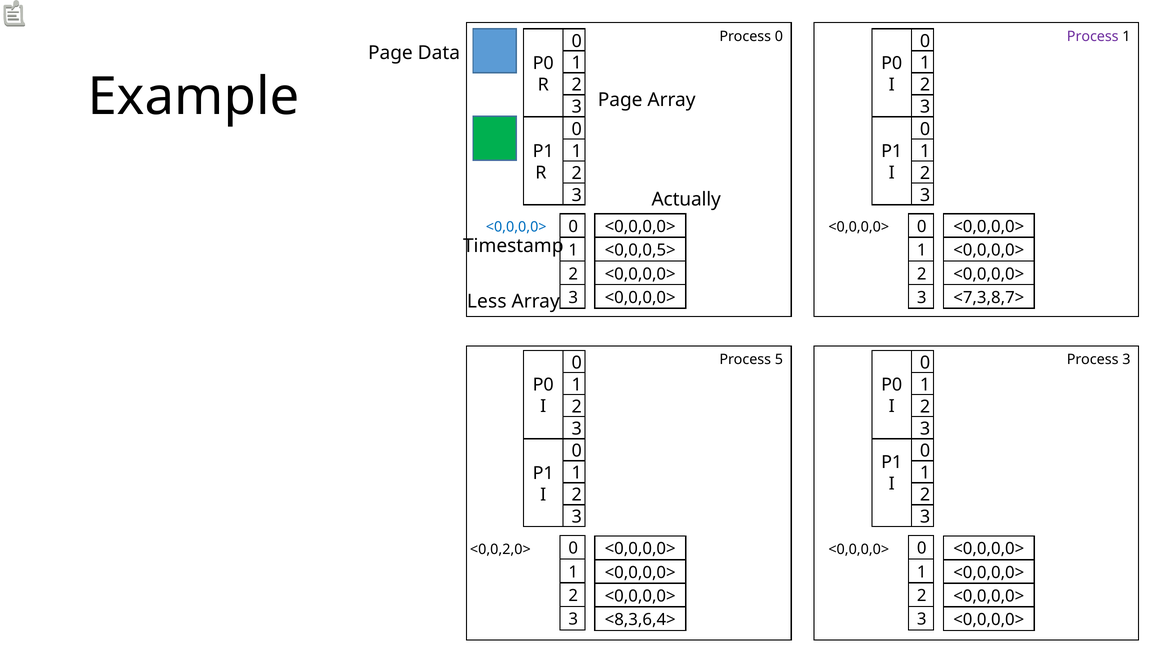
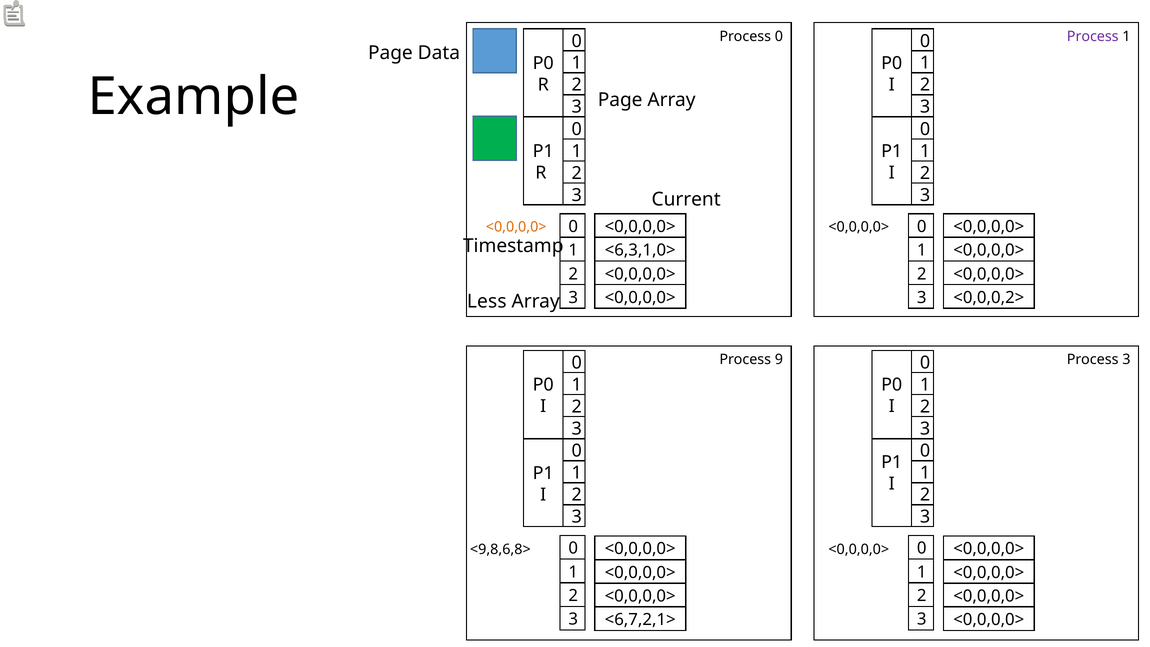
Actually: Actually -> Current
<0,0,0,0> at (516, 227) colour: blue -> orange
<0,0,0,5>: <0,0,0,5> -> <6,3,1,0>
<7,3,8,7>: <7,3,8,7> -> <0,0,0,2>
5: 5 -> 9
<0,0,2,0>: <0,0,2,0> -> <9,8,6,8>
<8,3,6,4>: <8,3,6,4> -> <6,7,2,1>
